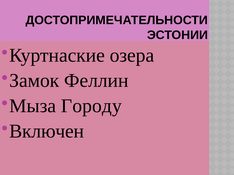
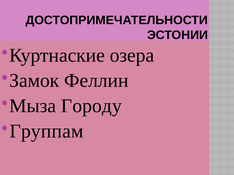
Включен: Включен -> Группам
